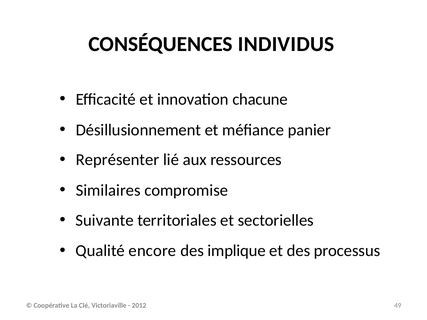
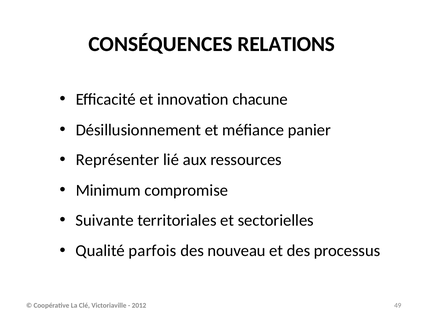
INDIVIDUS: INDIVIDUS -> RELATIONS
Similaires: Similaires -> Minimum
encore: encore -> parfois
implique: implique -> nouveau
